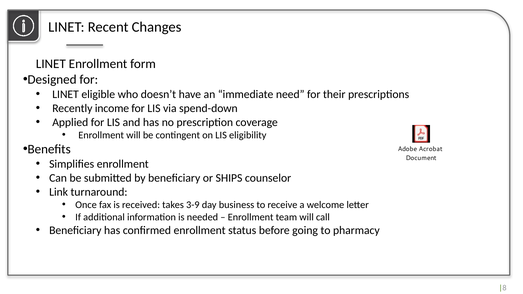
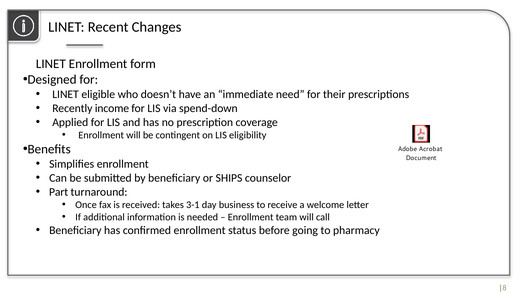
Link: Link -> Part
3-9: 3-9 -> 3-1
